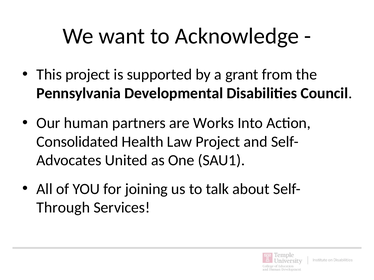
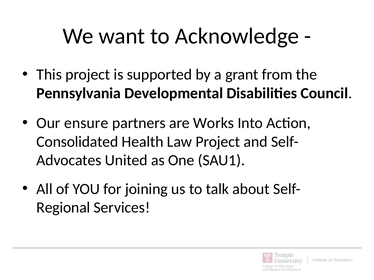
human: human -> ensure
Through: Through -> Regional
